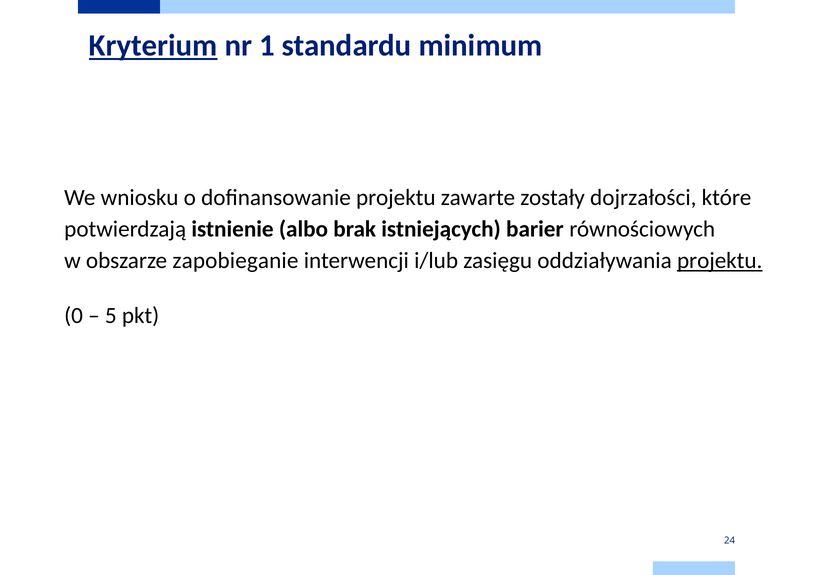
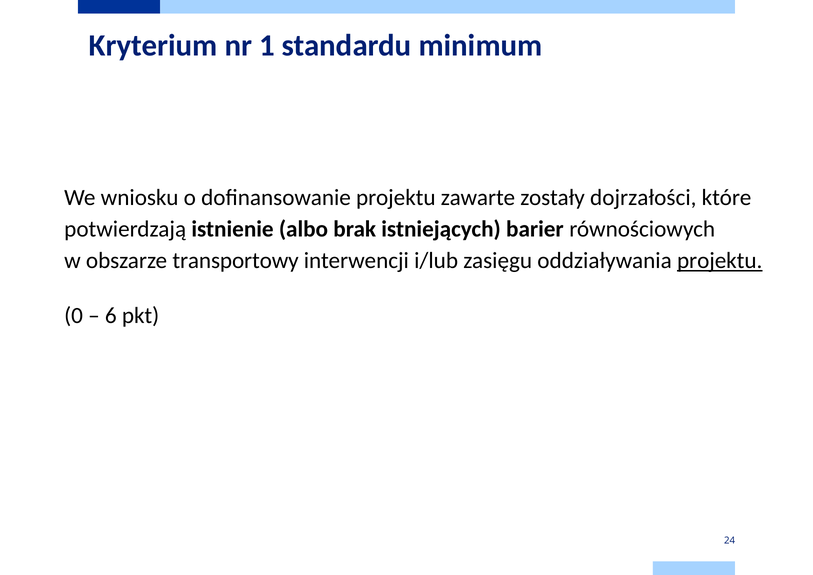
Kryterium underline: present -> none
zapobieganie: zapobieganie -> transportowy
5: 5 -> 6
